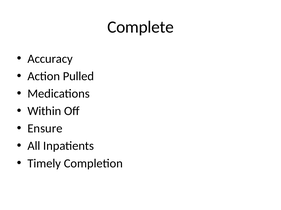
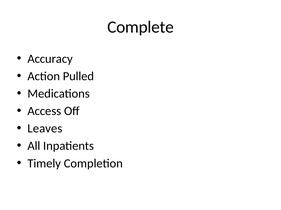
Within: Within -> Access
Ensure: Ensure -> Leaves
